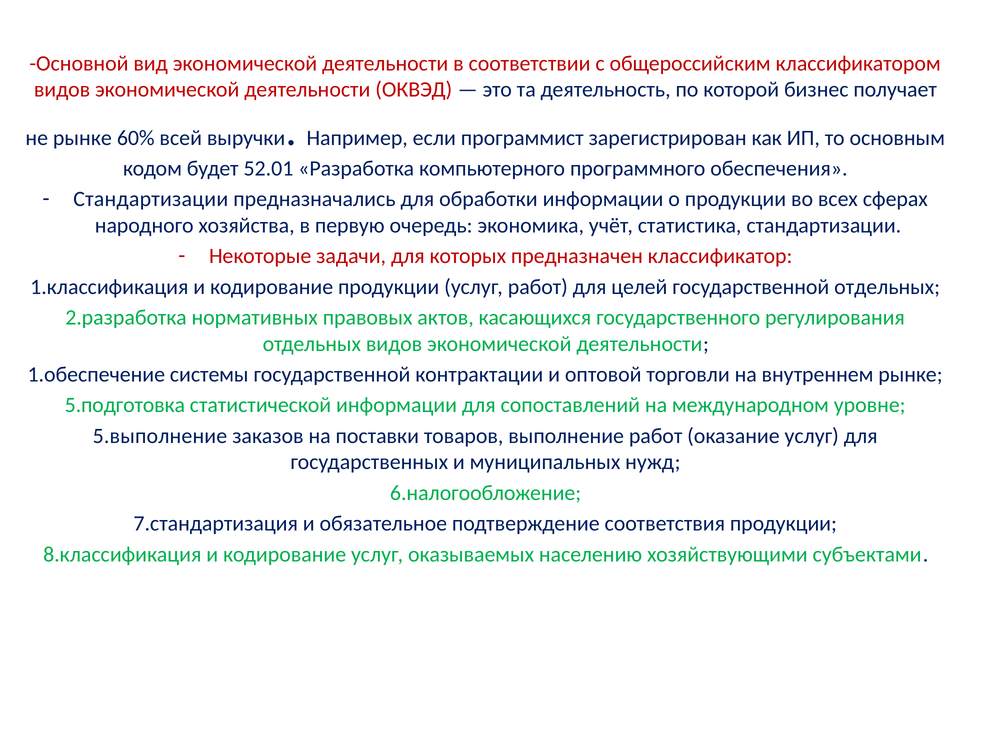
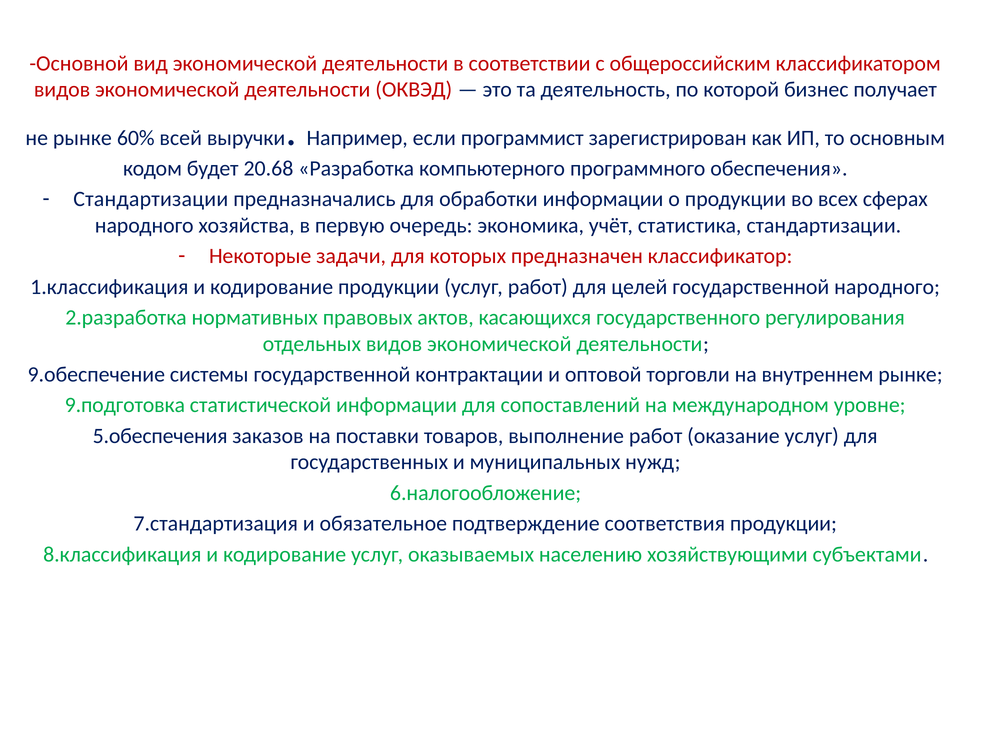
52.01: 52.01 -> 20.68
государственной отдельных: отдельных -> народного
1.обеспечение: 1.обеспечение -> 9.обеспечение
5.подготовка: 5.подготовка -> 9.подготовка
5.выполнение: 5.выполнение -> 5.обеспечения
